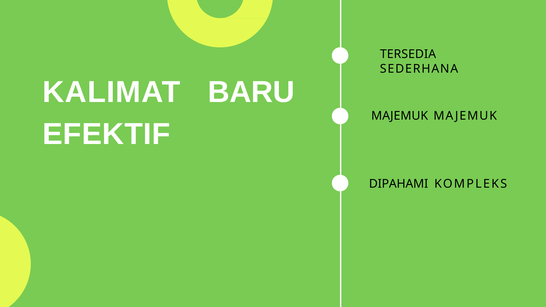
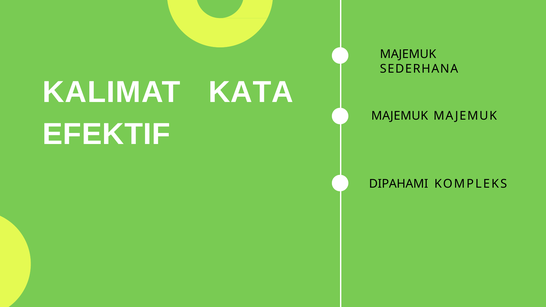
TERSEDIA at (408, 54): TERSEDIA -> MAJEMUK
BARU: BARU -> KATA
